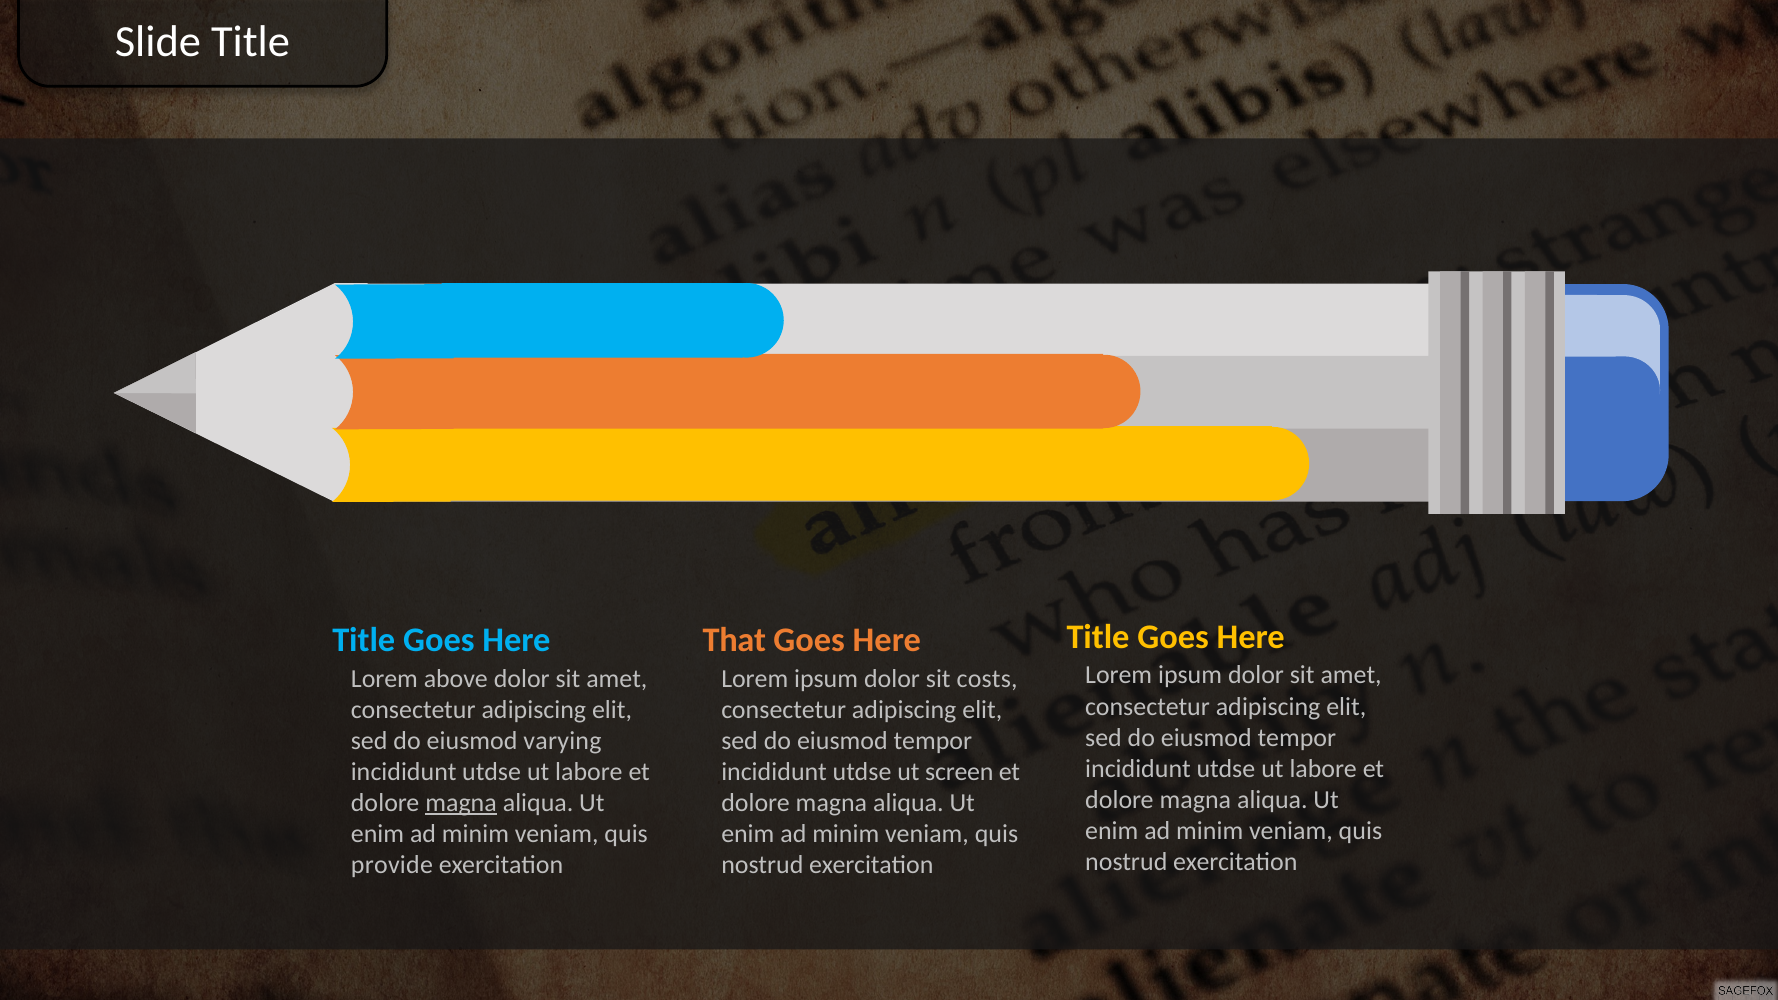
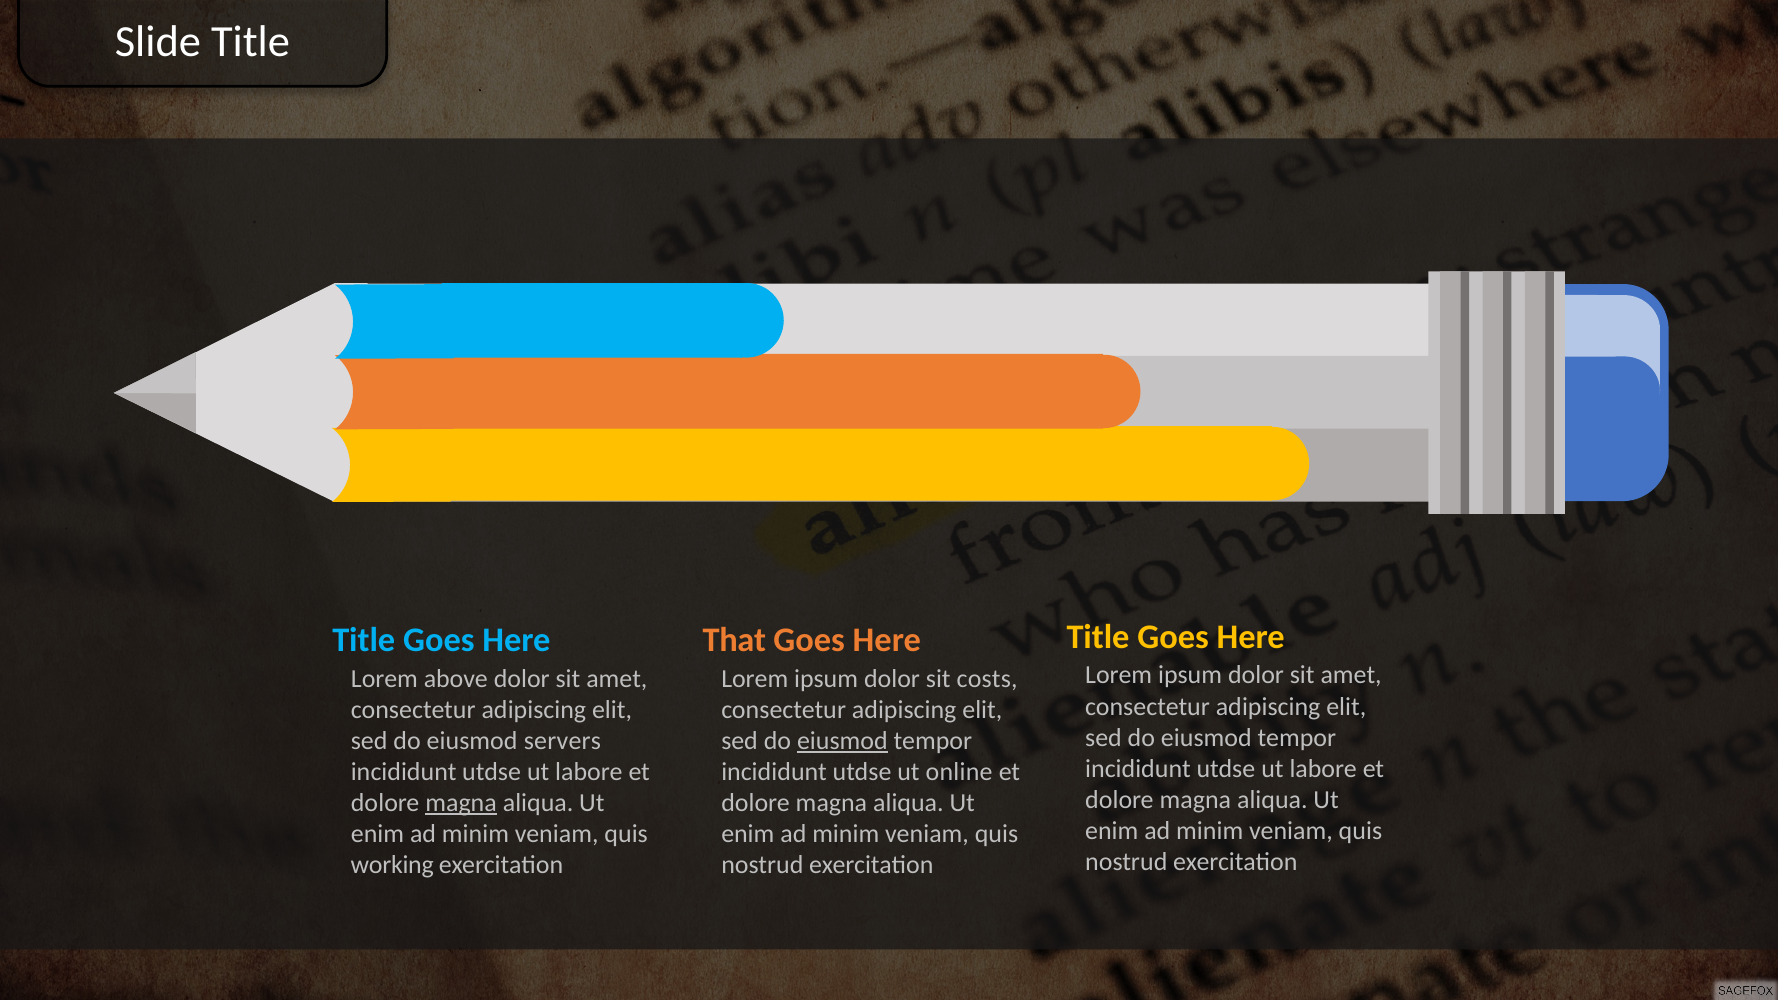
varying: varying -> servers
eiusmod at (842, 741) underline: none -> present
screen: screen -> online
provide: provide -> working
